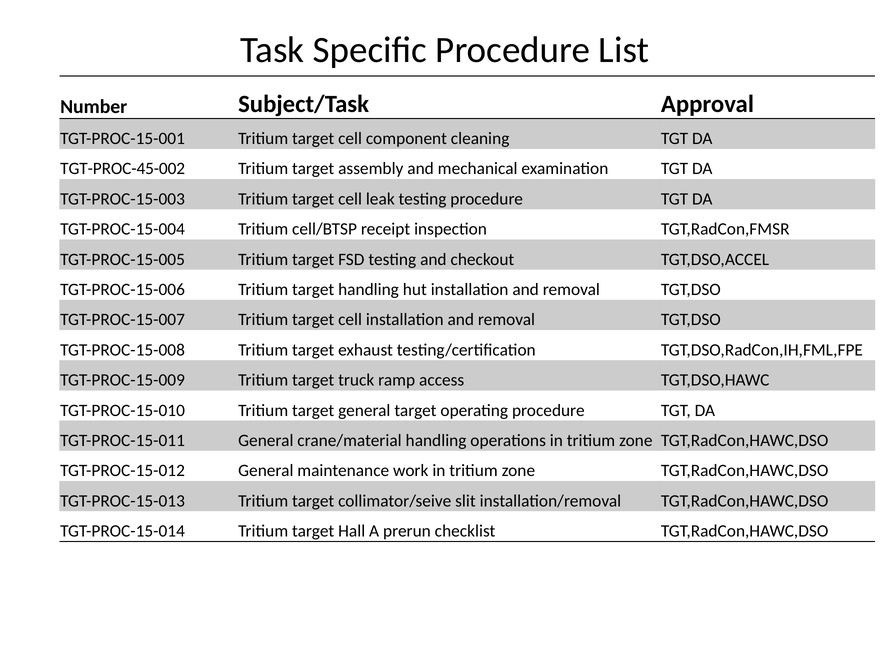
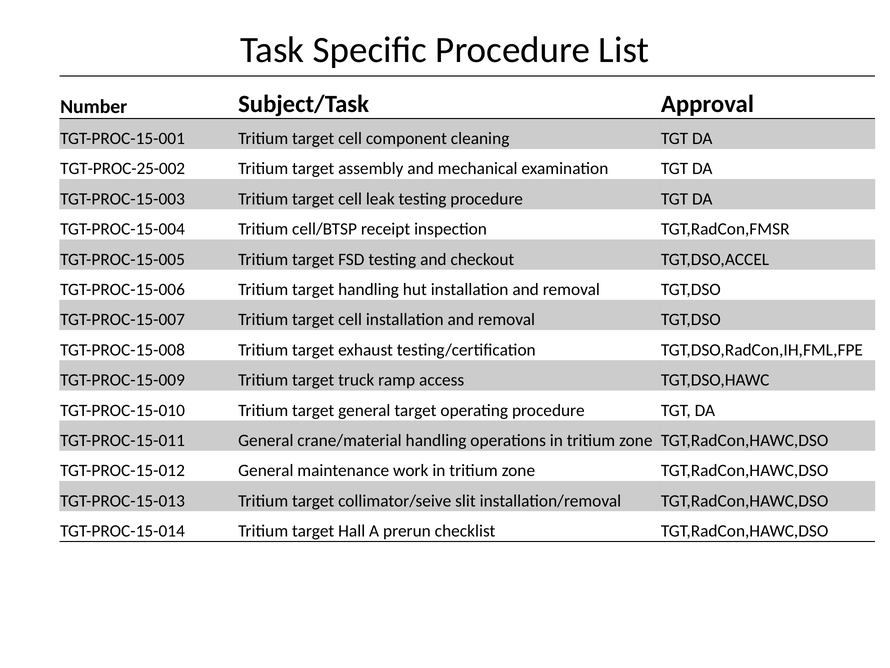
TGT-PROC-45-002: TGT-PROC-45-002 -> TGT-PROC-25-002
